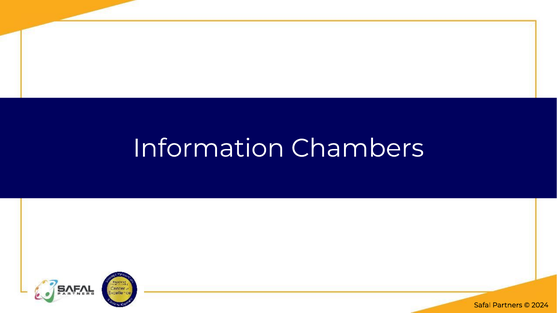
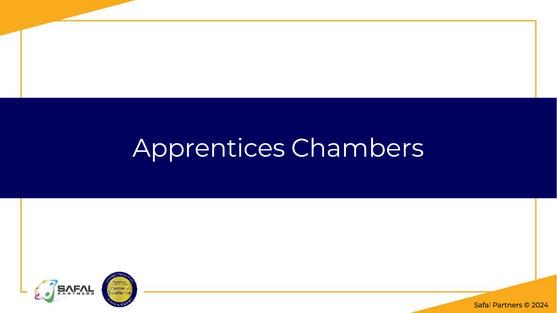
Information: Information -> Apprentices
